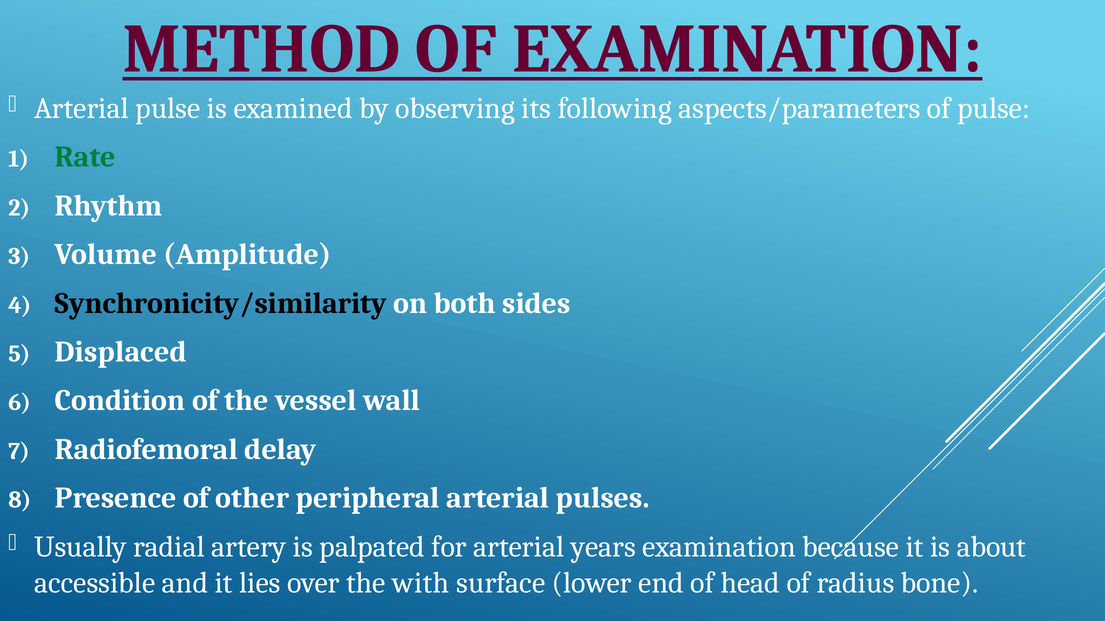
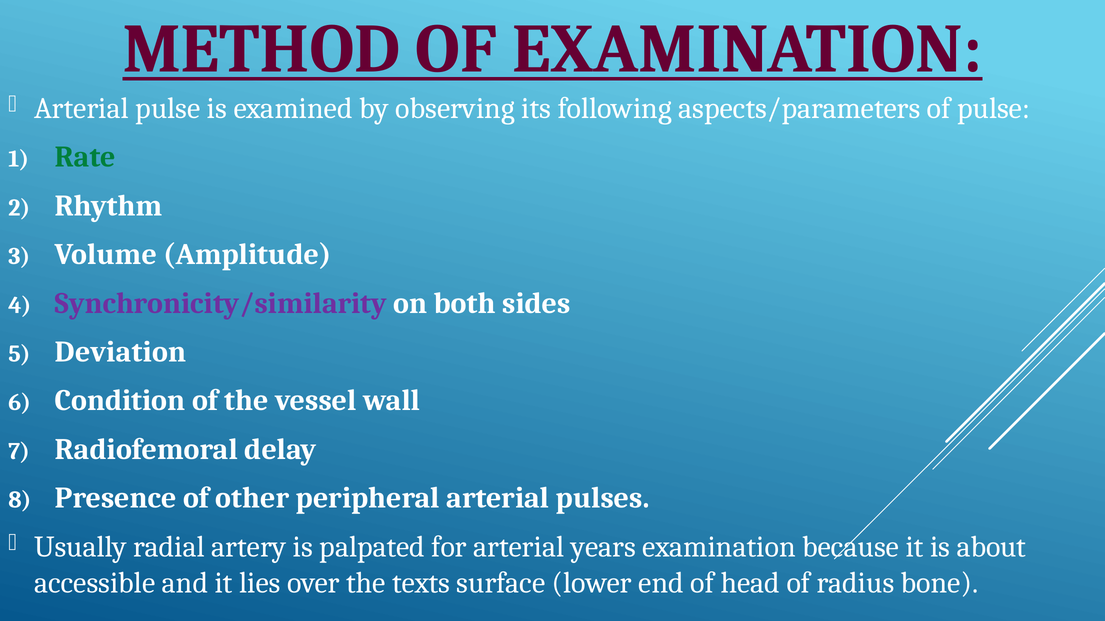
Synchronicity/similarity colour: black -> purple
Displaced: Displaced -> Deviation
with: with -> texts
